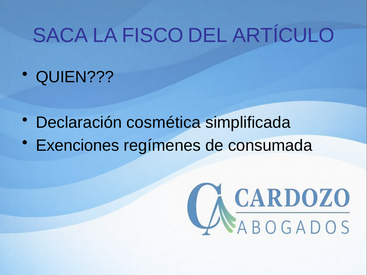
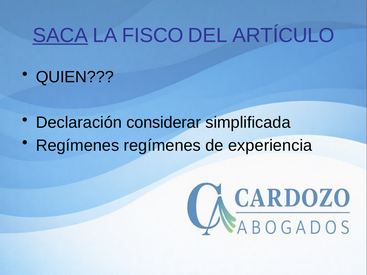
SACA underline: none -> present
cosmética: cosmética -> considerar
Exenciones at (78, 146): Exenciones -> Regímenes
consumada: consumada -> experiencia
